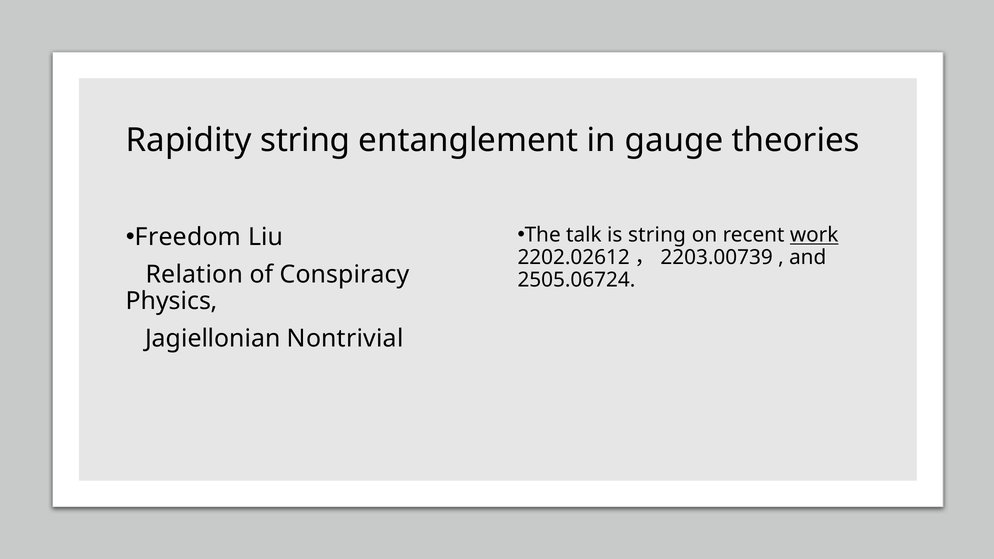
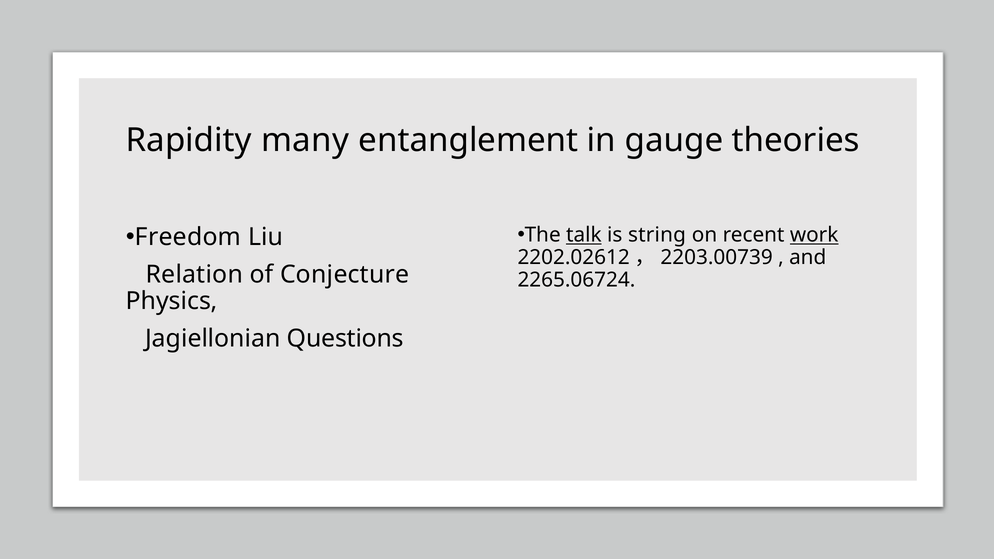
Rapidity string: string -> many
talk underline: none -> present
Conspiracy: Conspiracy -> Conjecture
2505.06724: 2505.06724 -> 2265.06724
Nontrivial: Nontrivial -> Questions
